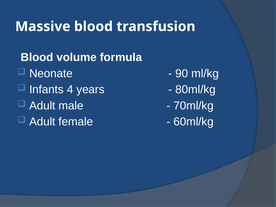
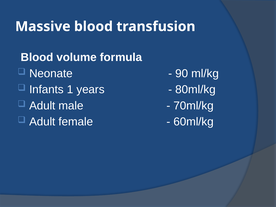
4: 4 -> 1
